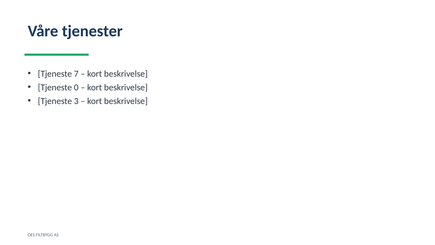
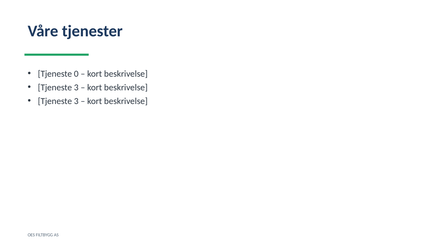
7: 7 -> 0
0 at (76, 87): 0 -> 3
